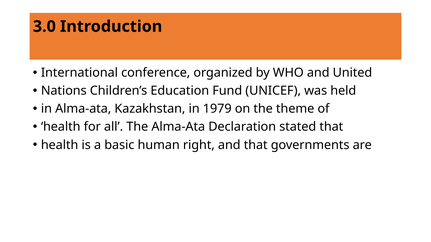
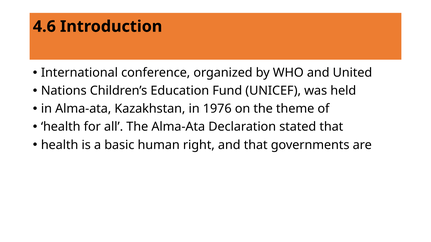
3.0: 3.0 -> 4.6
1979: 1979 -> 1976
